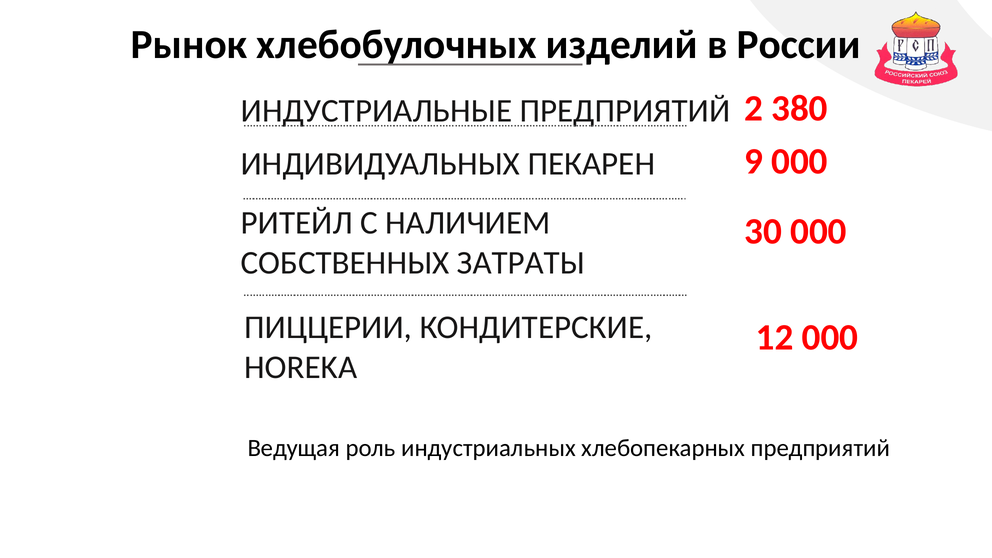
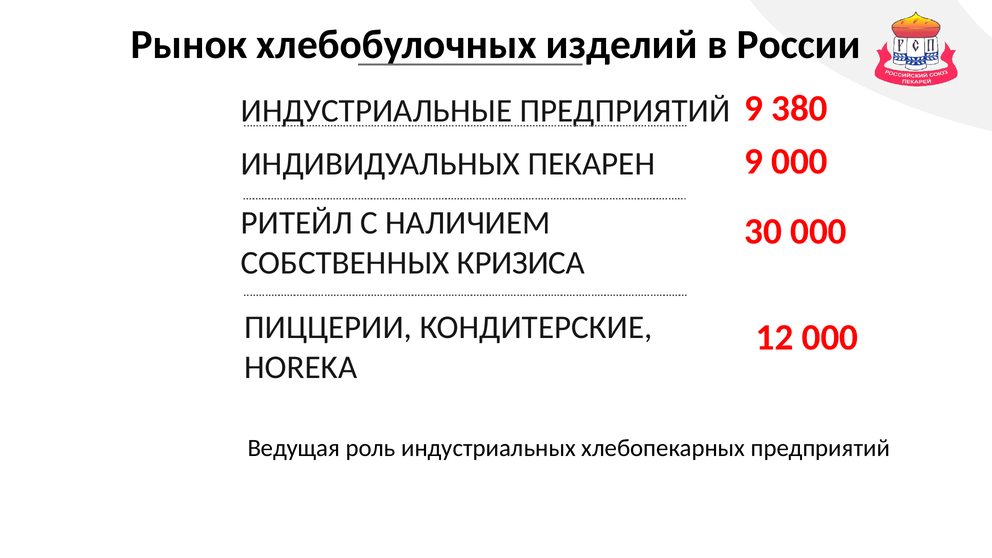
ПРЕДПРИЯТИЙ 2: 2 -> 9
ЗАТРАТЫ: ЗАТРАТЫ -> КРИЗИСА
